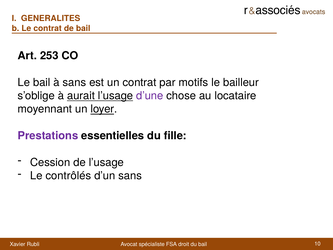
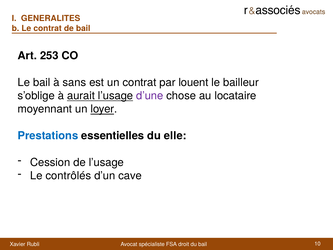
motifs: motifs -> louent
Prestations colour: purple -> blue
fille: fille -> elle
d’un sans: sans -> cave
